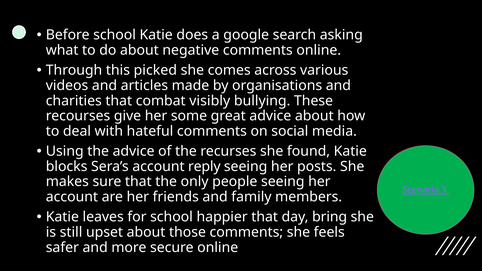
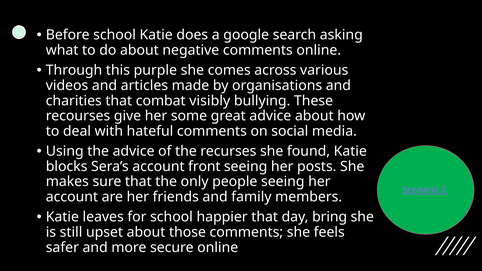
picked: picked -> purple
reply: reply -> front
3: 3 -> 2
